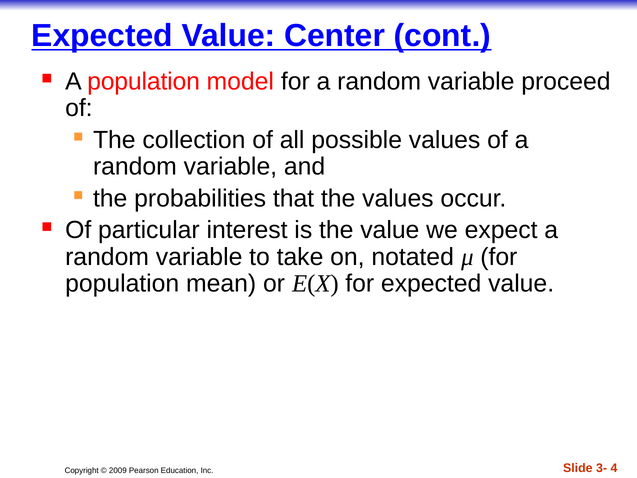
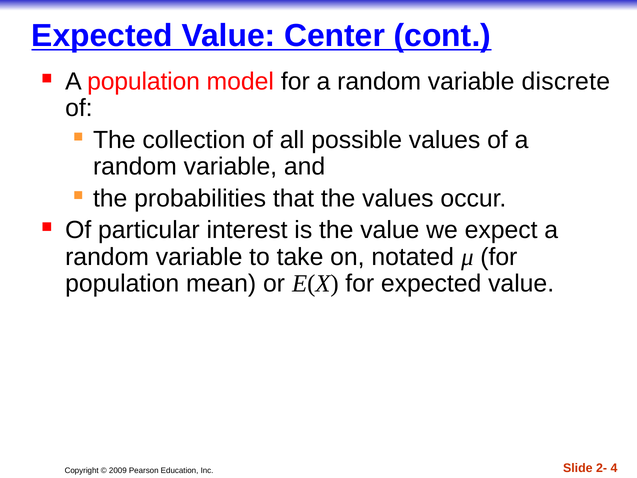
proceed: proceed -> discrete
3-: 3- -> 2-
